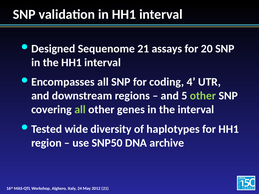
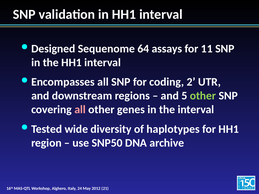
Sequenome 21: 21 -> 64
20: 20 -> 11
4: 4 -> 2
all at (80, 110) colour: light green -> pink
